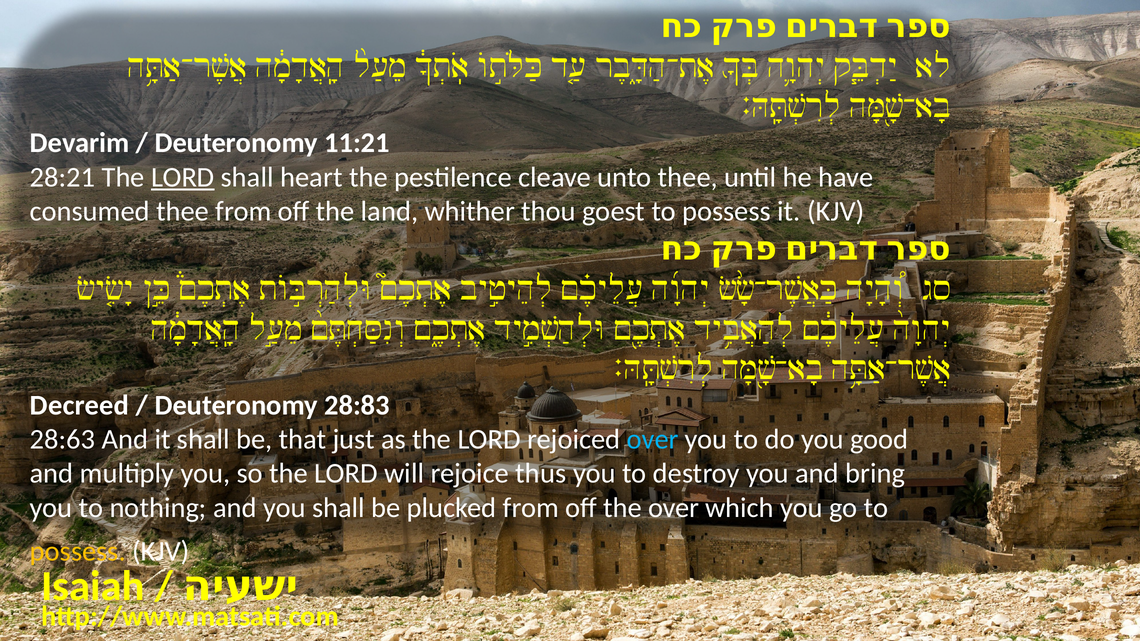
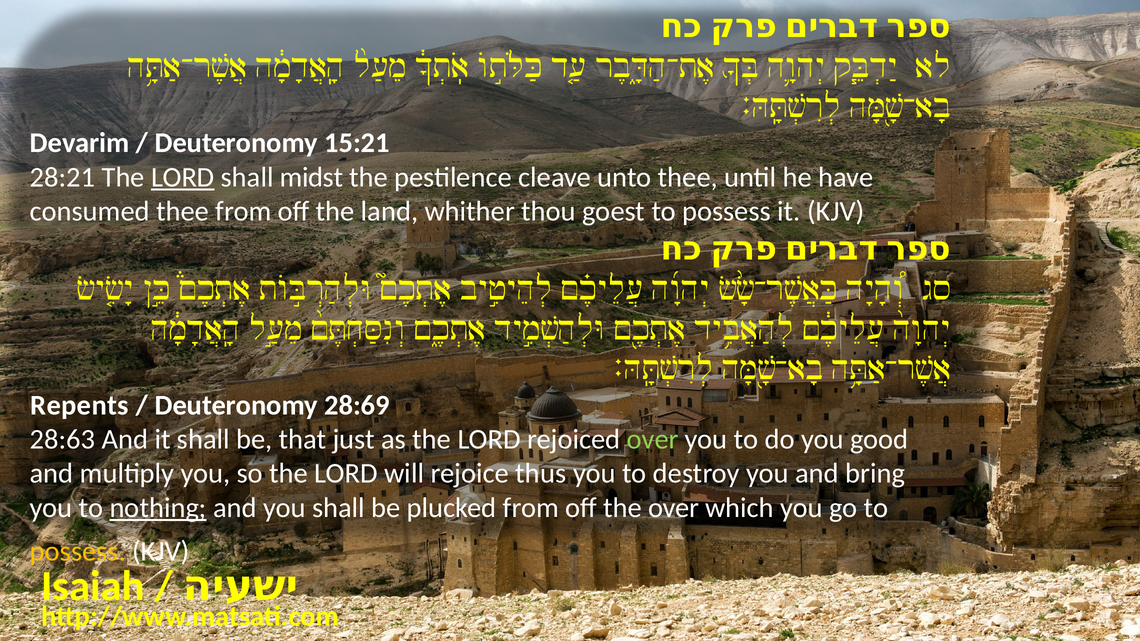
11:21: 11:21 -> 15:21
heart: heart -> midst
Decreed: Decreed -> Repents
28:83: 28:83 -> 28:69
over at (653, 440) colour: light blue -> light green
nothing underline: none -> present
